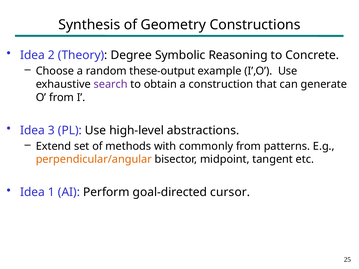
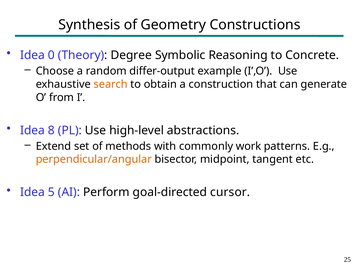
2: 2 -> 0
these-output: these-output -> differ-output
search colour: purple -> orange
3: 3 -> 8
commonly from: from -> work
1: 1 -> 5
